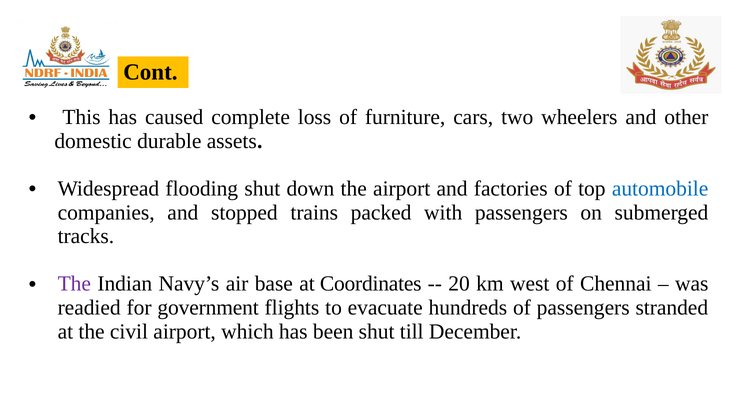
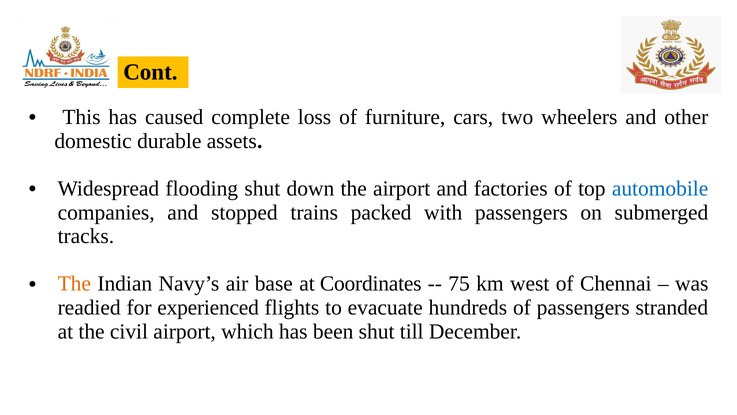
The at (74, 284) colour: purple -> orange
20: 20 -> 75
government: government -> experienced
